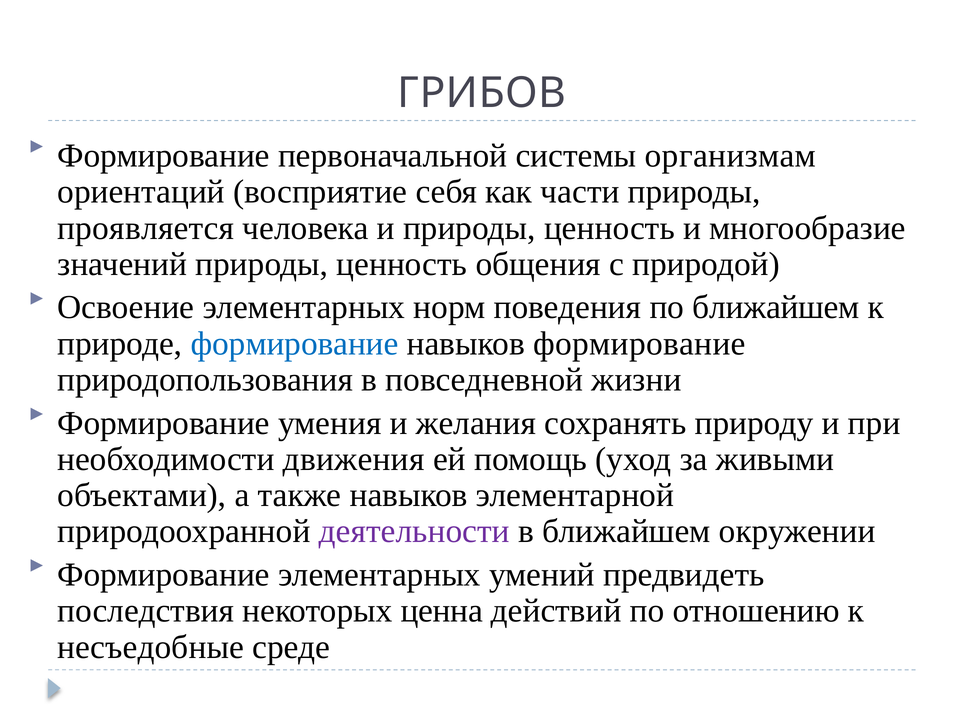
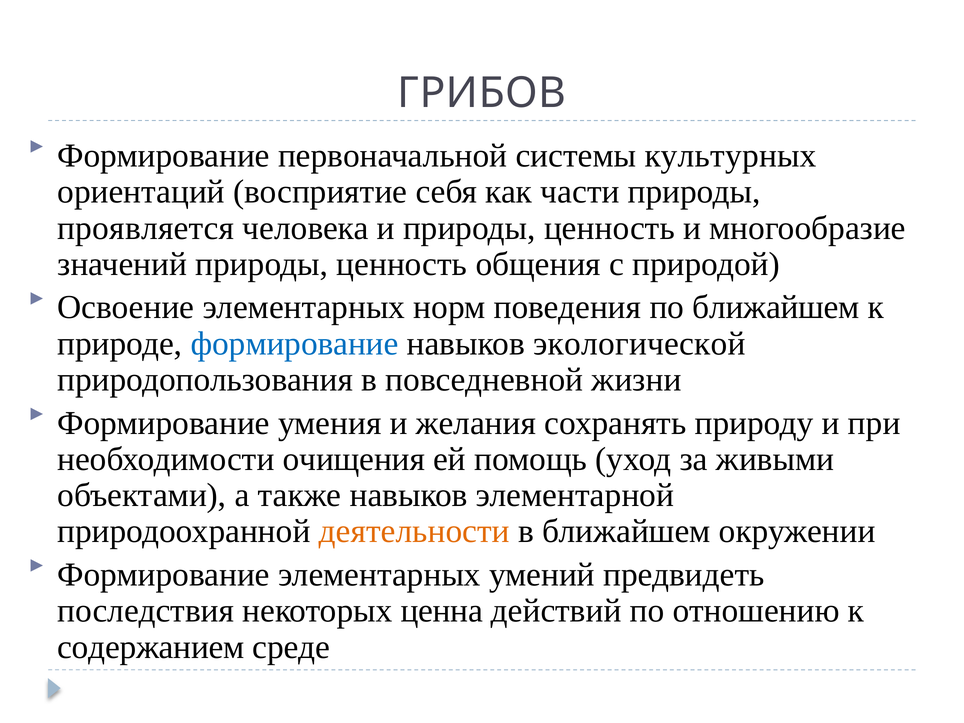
организмам: организмам -> культурных
навыков формирование: формирование -> экологической
движения: движения -> очищения
деятельности colour: purple -> orange
несъедобные: несъедобные -> содержанием
